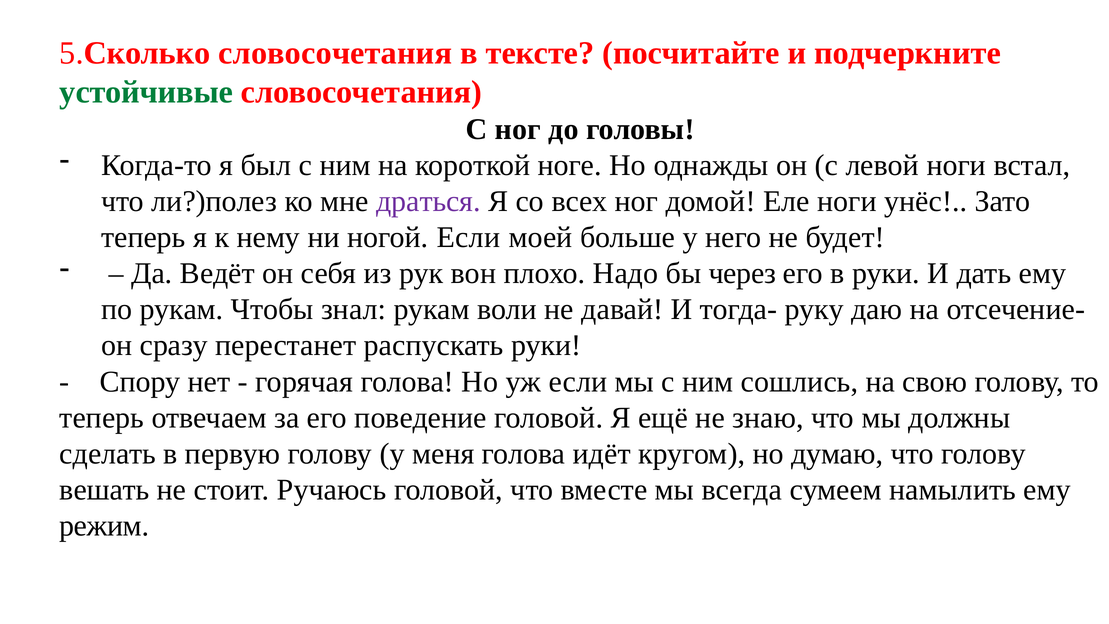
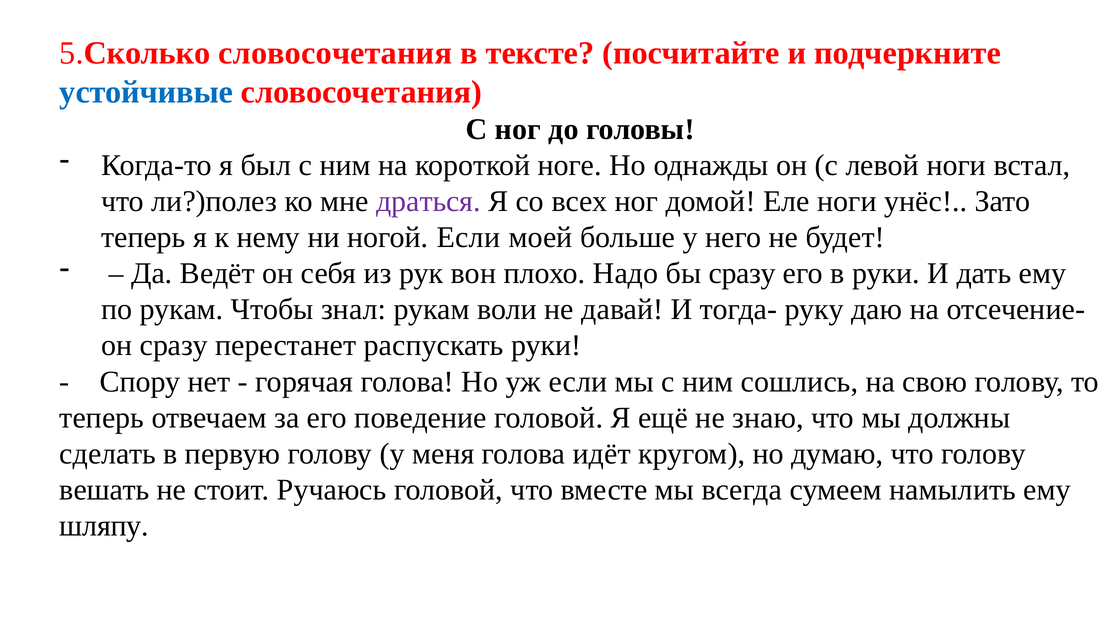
устойчивые colour: green -> blue
бы через: через -> сразу
режим: режим -> шляпу
